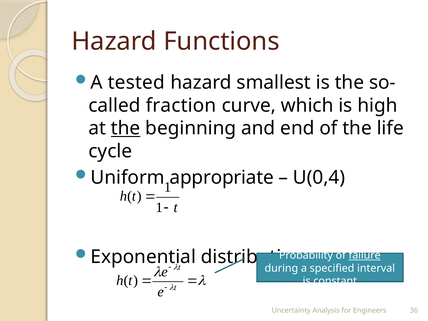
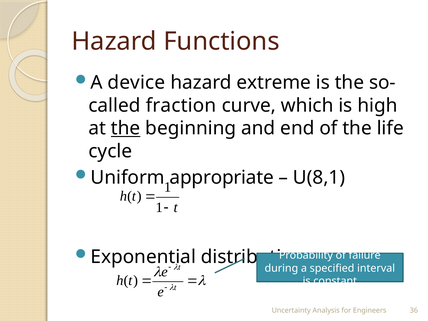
tested: tested -> device
smallest: smallest -> extreme
U(0,4: U(0,4 -> U(8,1
failure underline: present -> none
